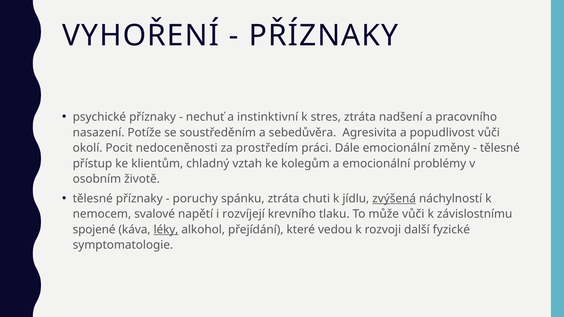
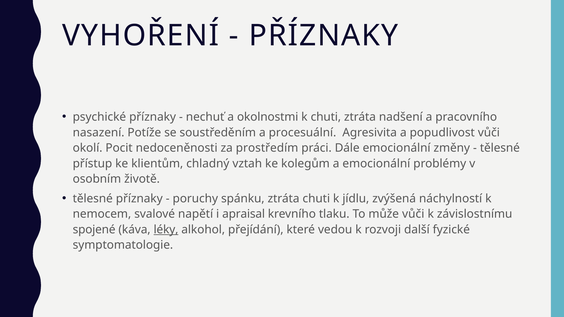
instinktivní: instinktivní -> okolnostmi
k stres: stres -> chuti
sebedůvěra: sebedůvěra -> procesuální
zvýšená underline: present -> none
rozvíjejí: rozvíjejí -> apraisal
